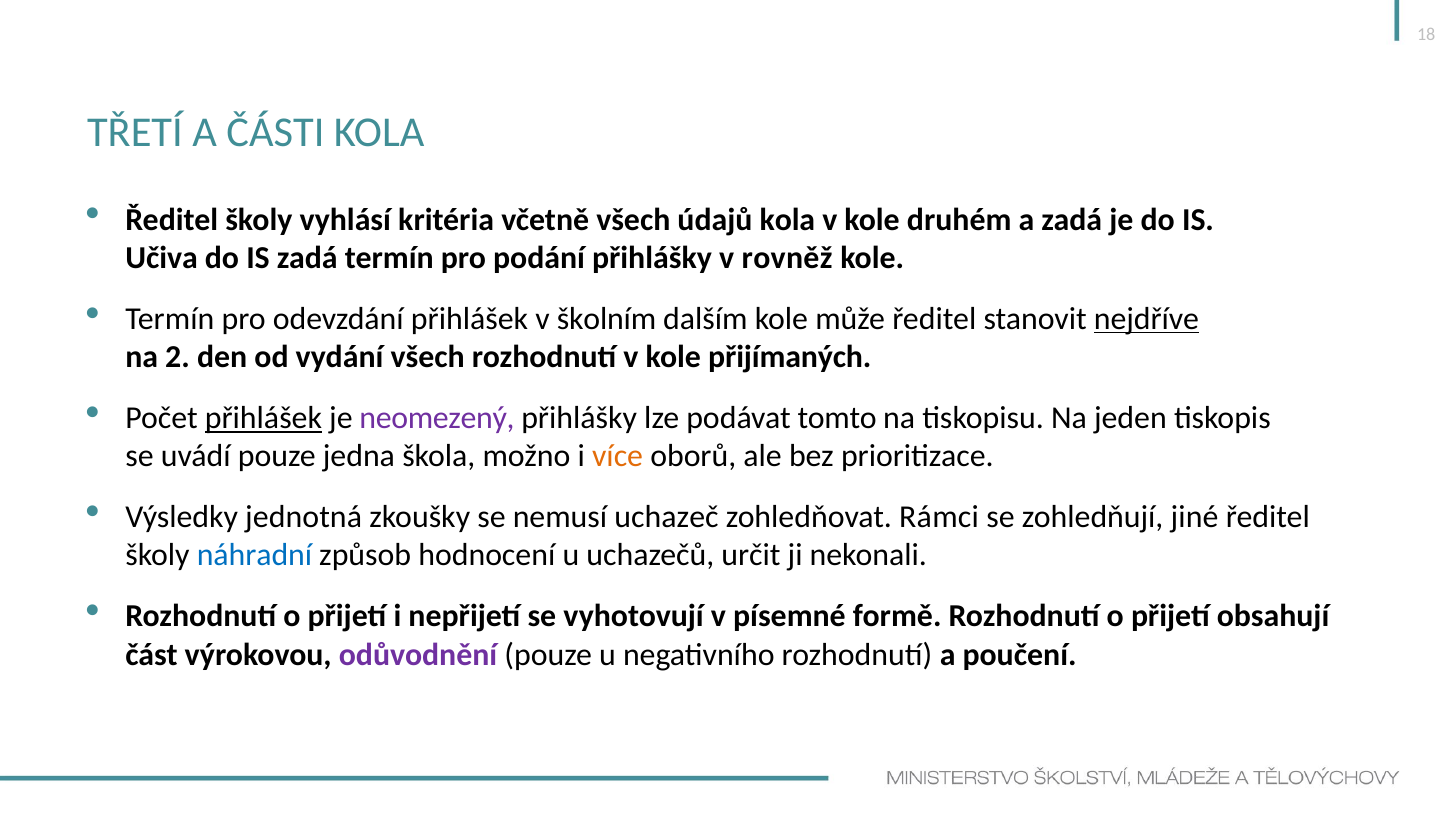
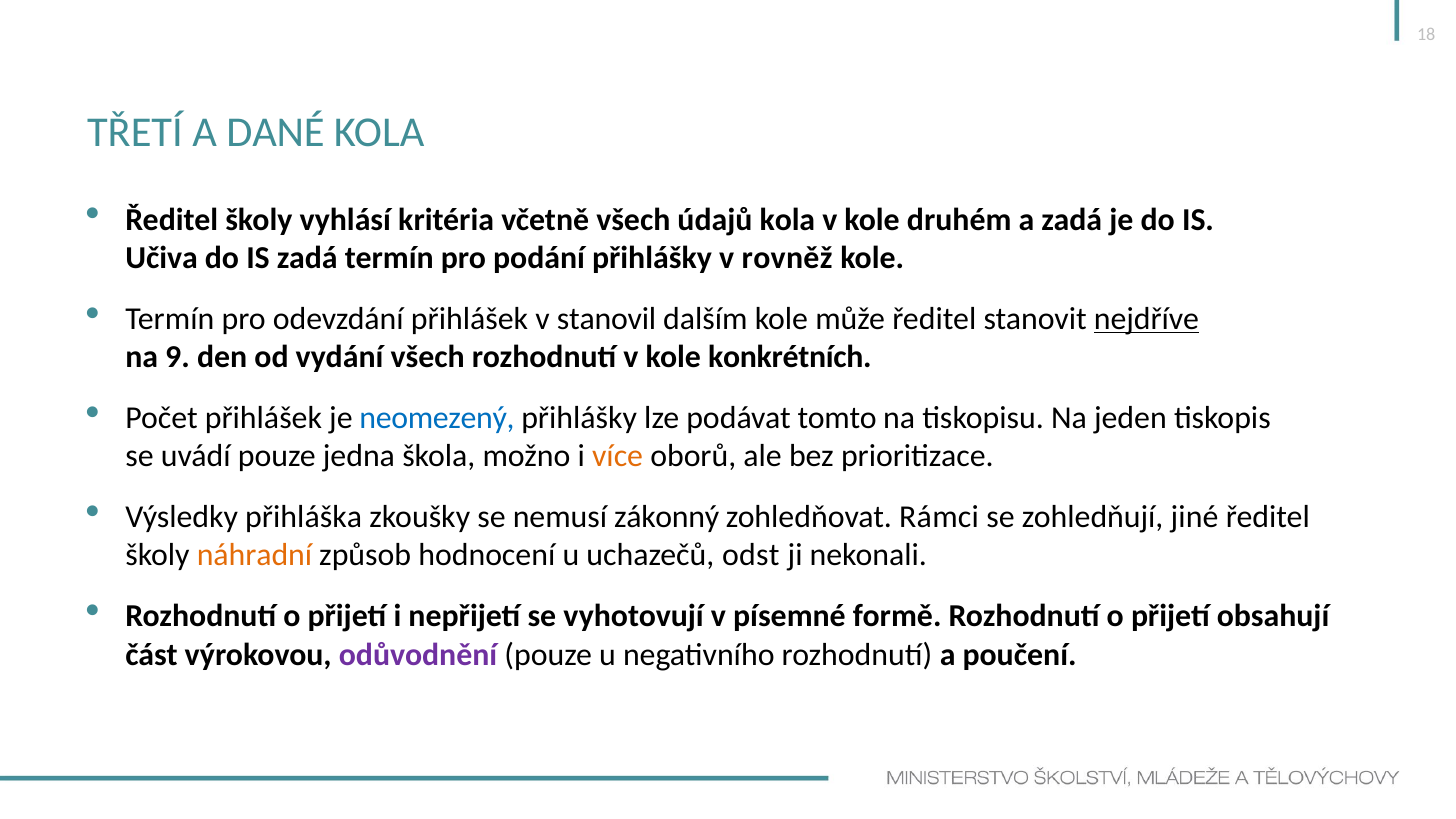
ČÁSTI: ČÁSTI -> DANÉ
školním: školním -> stanovil
2: 2 -> 9
přijímaných: přijímaných -> konkrétních
přihlášek at (263, 418) underline: present -> none
neomezený colour: purple -> blue
jednotná: jednotná -> přihláška
uchazeč: uchazeč -> zákonný
náhradní colour: blue -> orange
určit: určit -> odst
